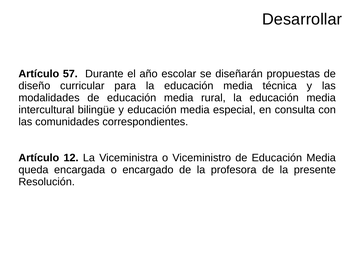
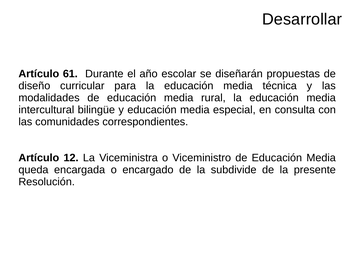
57: 57 -> 61
profesora: profesora -> subdivide
